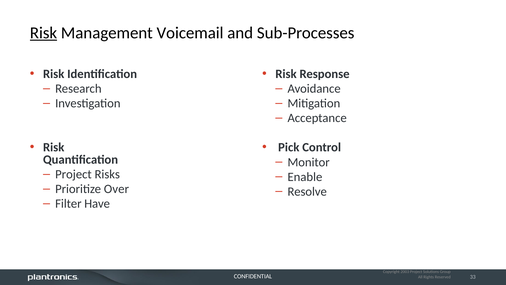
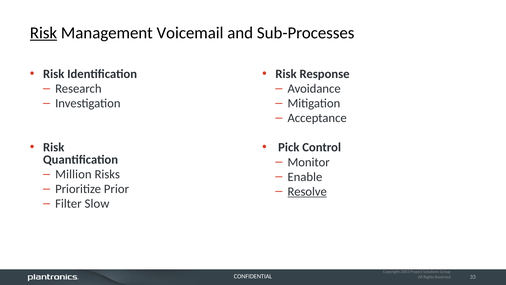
Project at (73, 174): Project -> Million
Over: Over -> Prior
Resolve underline: none -> present
Have: Have -> Slow
